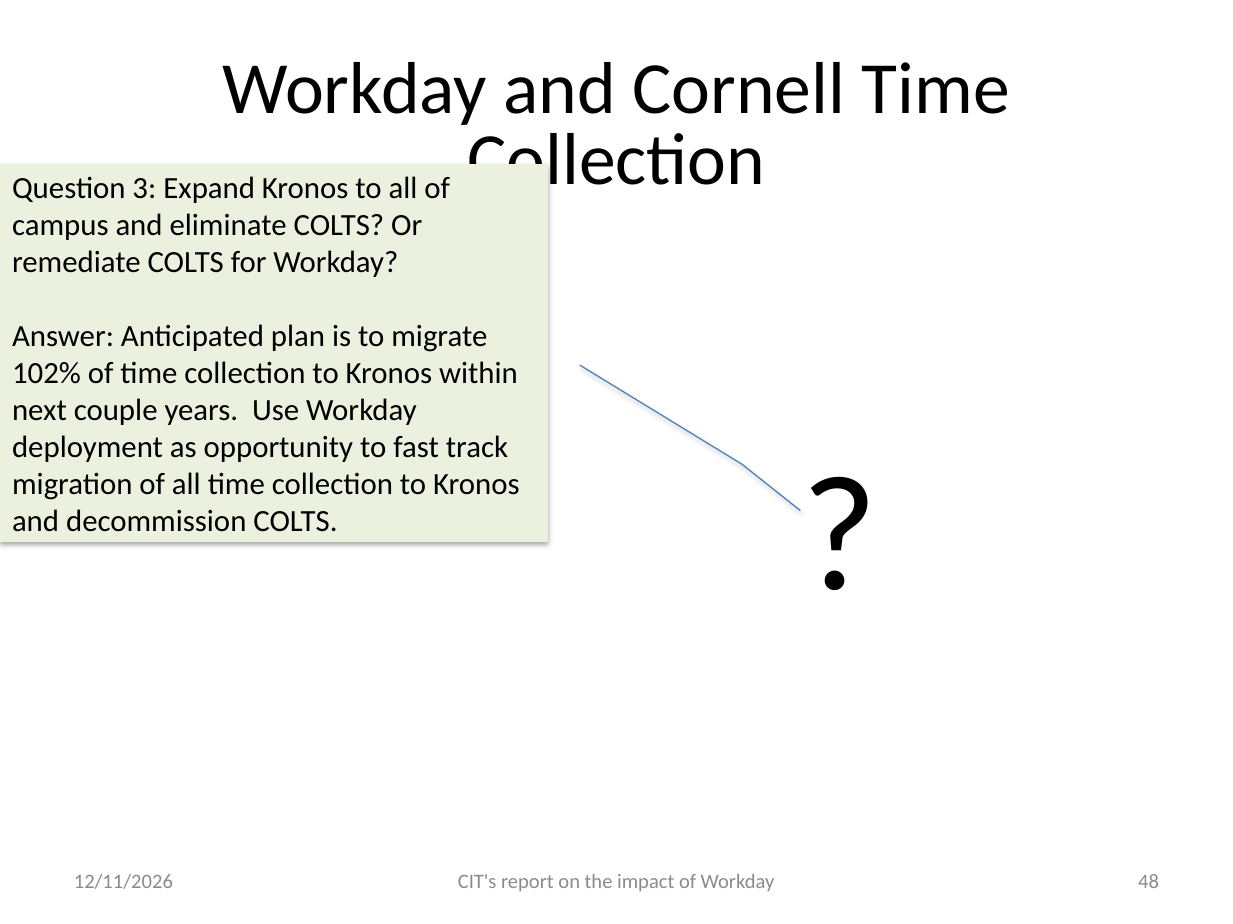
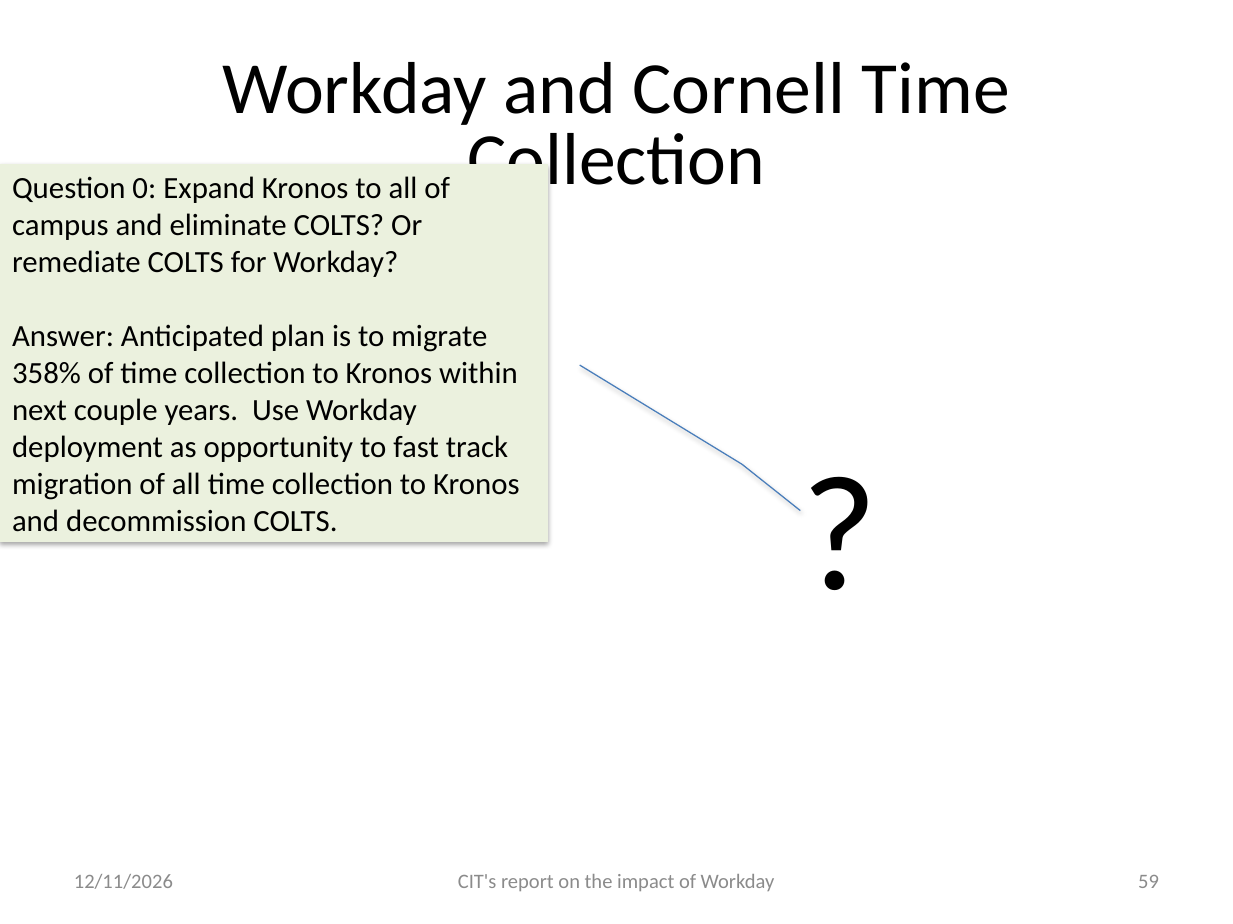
3: 3 -> 0
102%: 102% -> 358%
48: 48 -> 59
